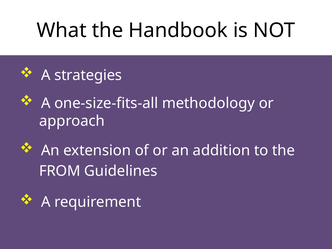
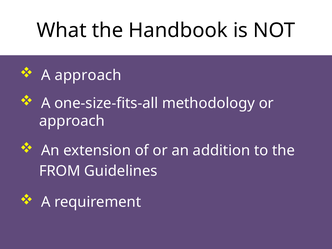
A strategies: strategies -> approach
